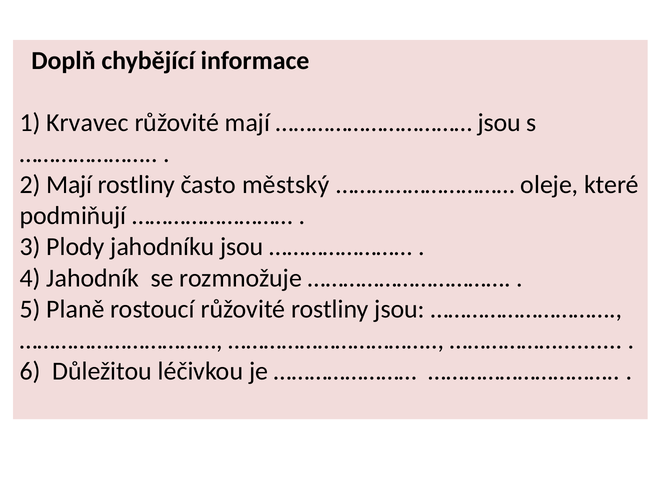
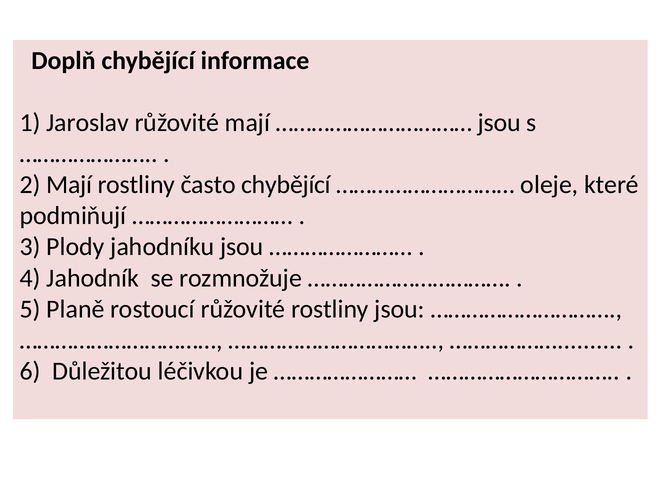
Krvavec: Krvavec -> Jaroslav
často městský: městský -> chybějící
